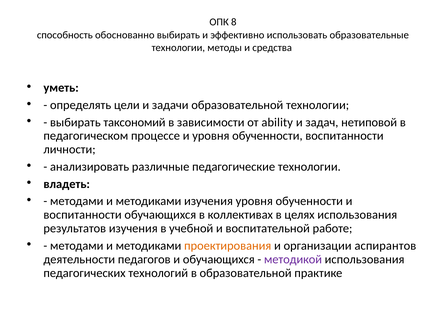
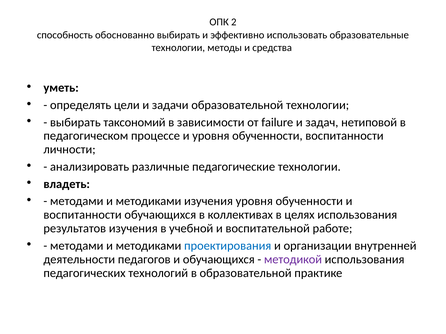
8: 8 -> 2
ability: ability -> failure
проектирования colour: orange -> blue
аспирантов: аспирантов -> внутренней
